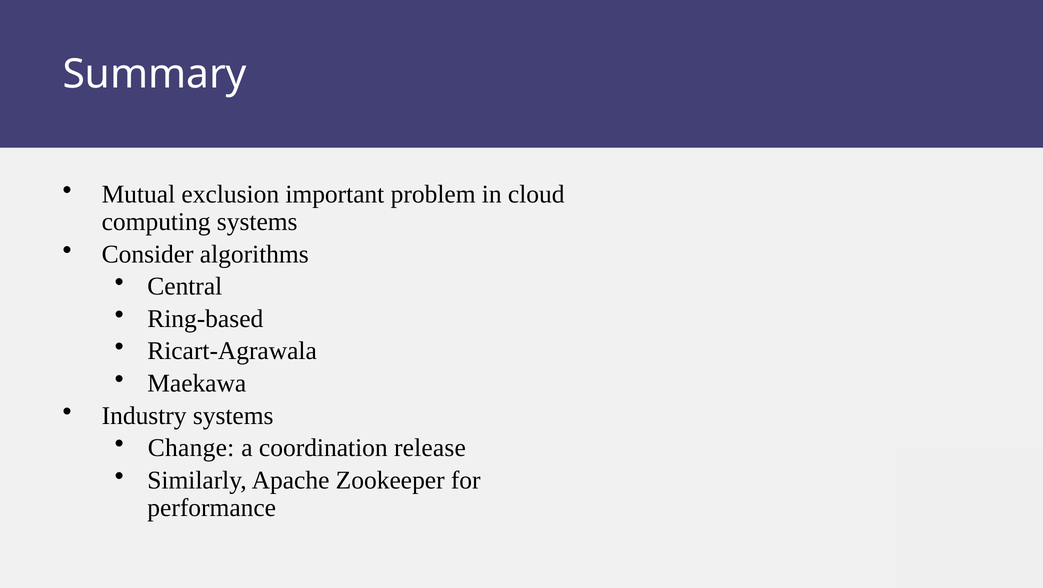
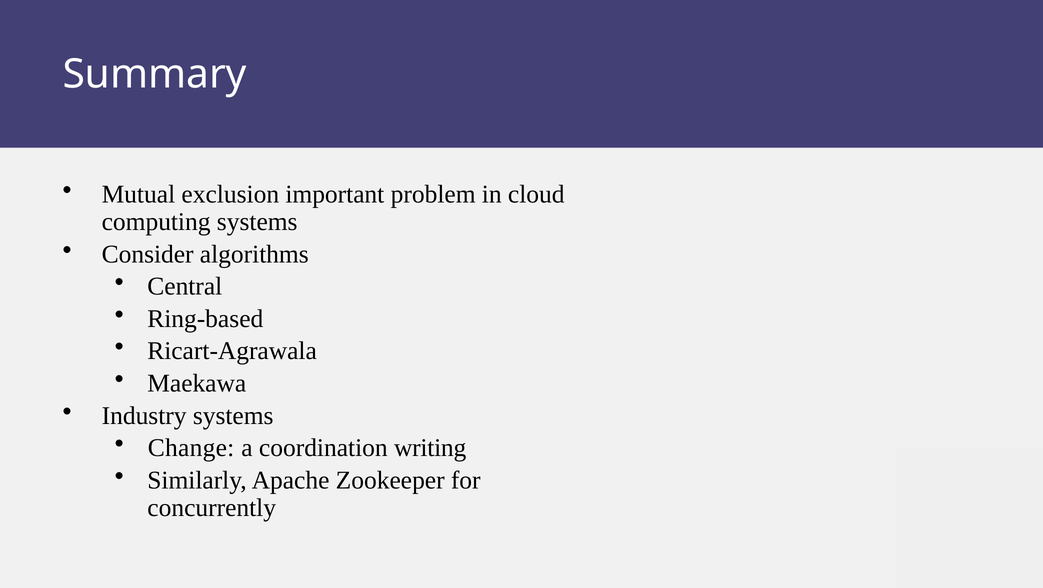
release: release -> writing
performance: performance -> concurrently
